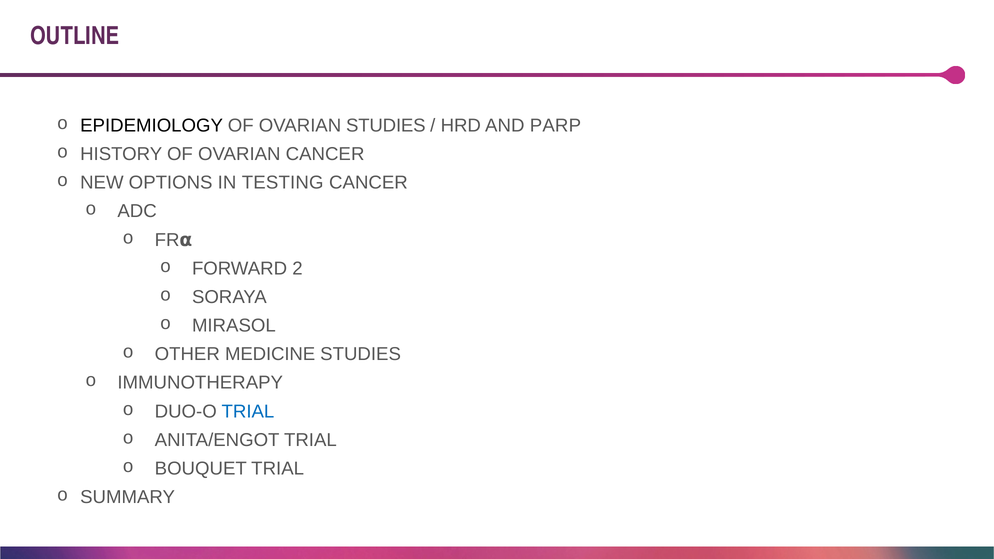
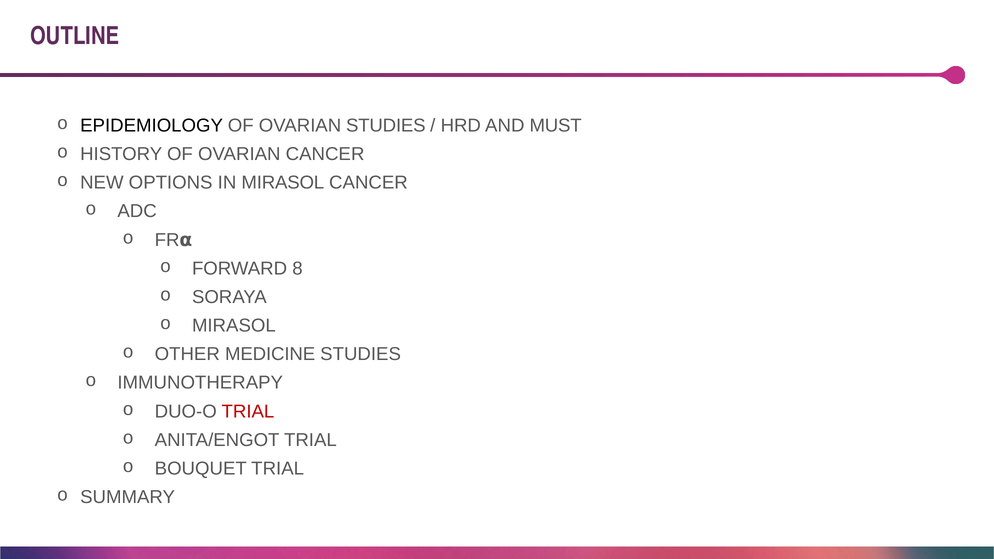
PARP: PARP -> MUST
IN TESTING: TESTING -> MIRASOL
2: 2 -> 8
TRIAL at (248, 411) colour: blue -> red
